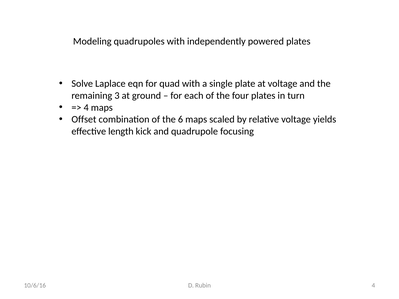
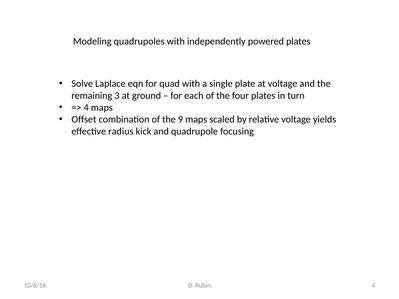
6: 6 -> 9
length: length -> radius
